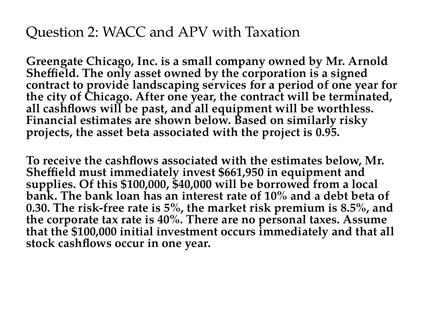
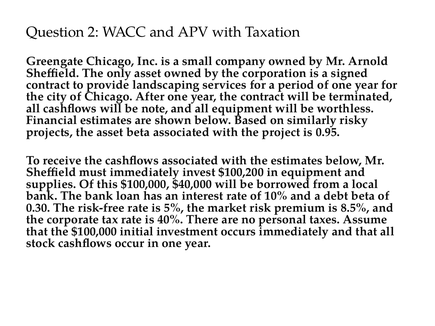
past: past -> note
$661,950: $661,950 -> $100,200
